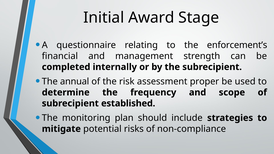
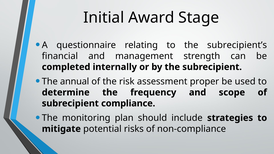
enforcement’s: enforcement’s -> subrecipient’s
established: established -> compliance
